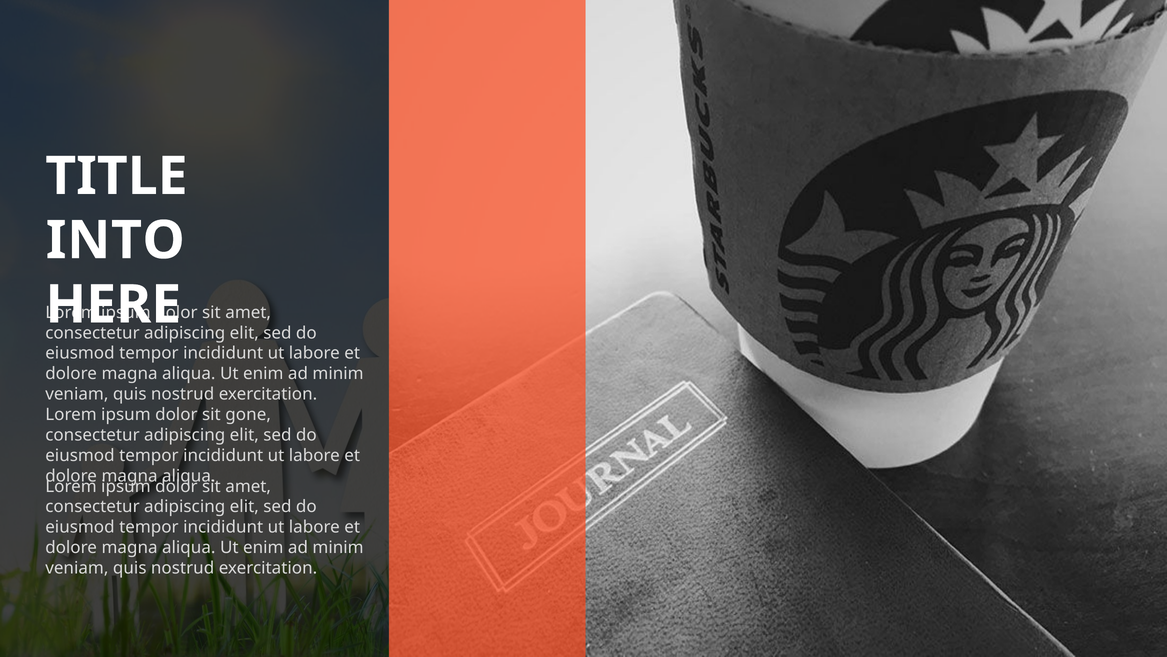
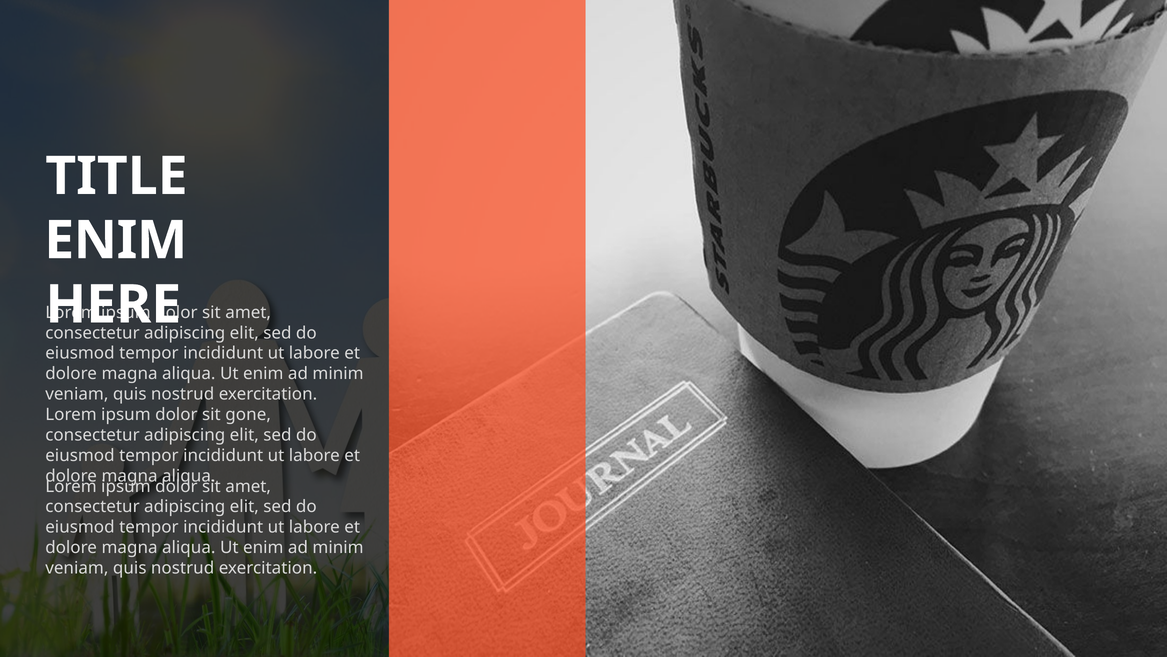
INTO at (115, 240): INTO -> ENIM
